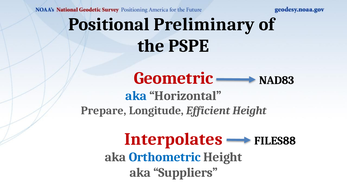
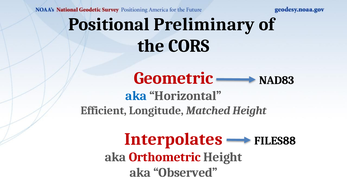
PSPE: PSPE -> CORS
Prepare: Prepare -> Efficient
Efficient: Efficient -> Matched
Orthometric colour: blue -> red
Suppliers: Suppliers -> Observed
